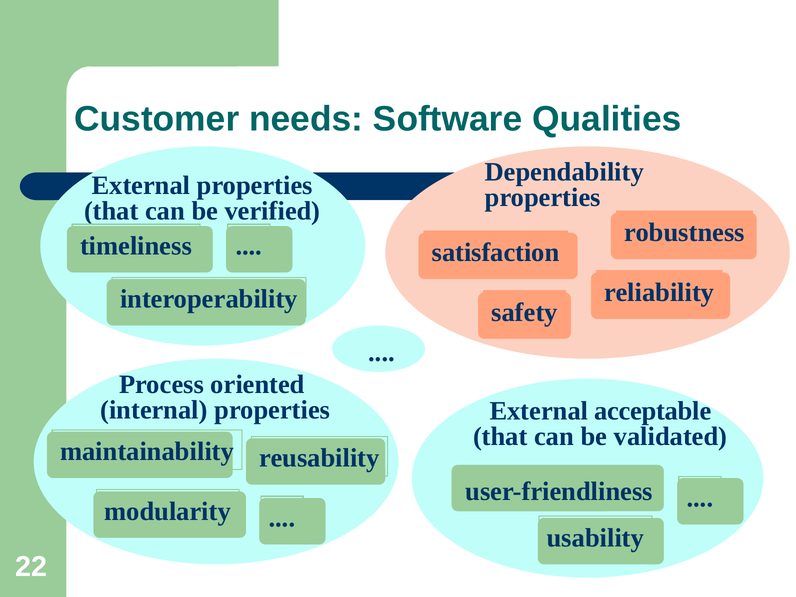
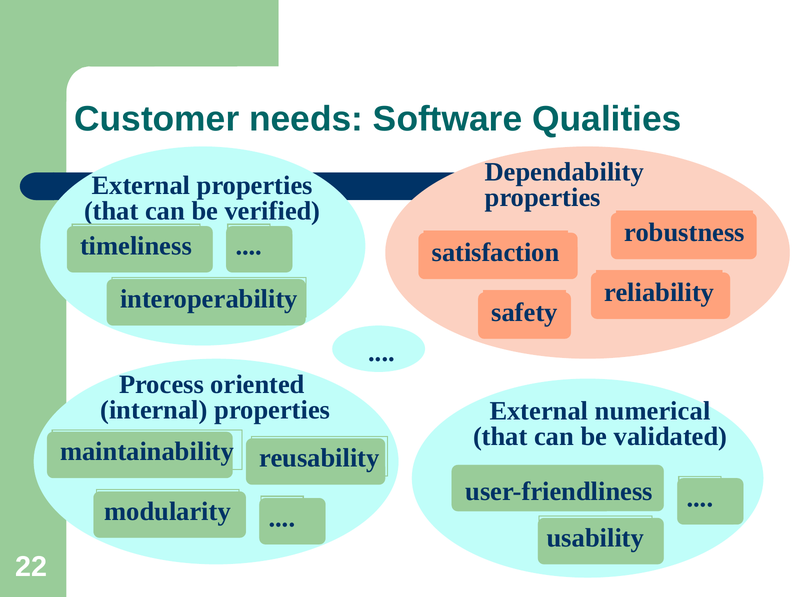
acceptable: acceptable -> numerical
